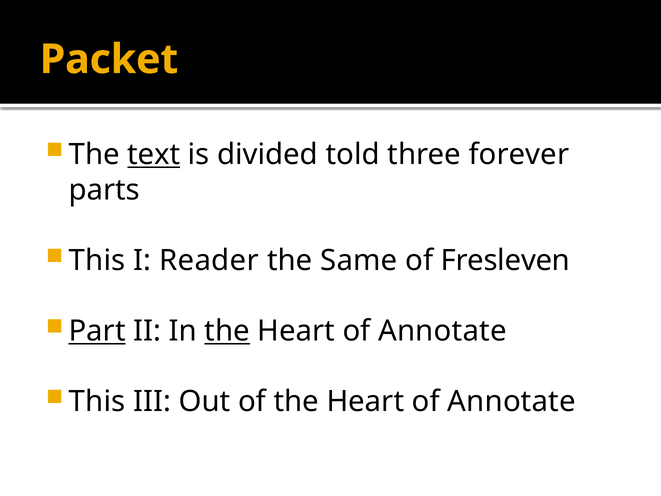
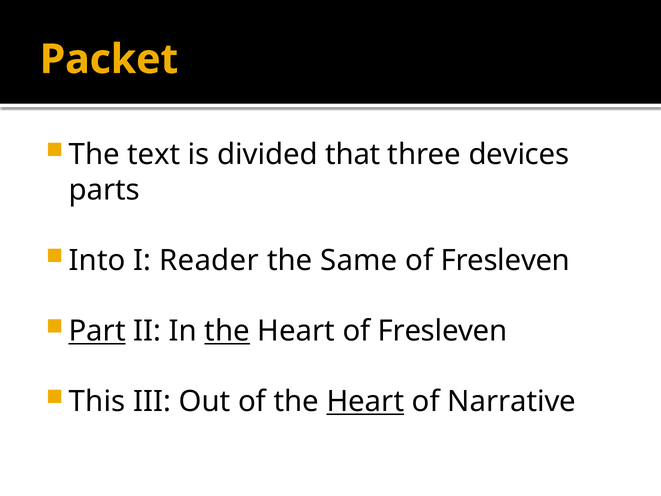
text underline: present -> none
told: told -> that
forever: forever -> devices
This at (97, 260): This -> Into
Annotate at (442, 331): Annotate -> Fresleven
Heart at (365, 401) underline: none -> present
Annotate at (512, 401): Annotate -> Narrative
